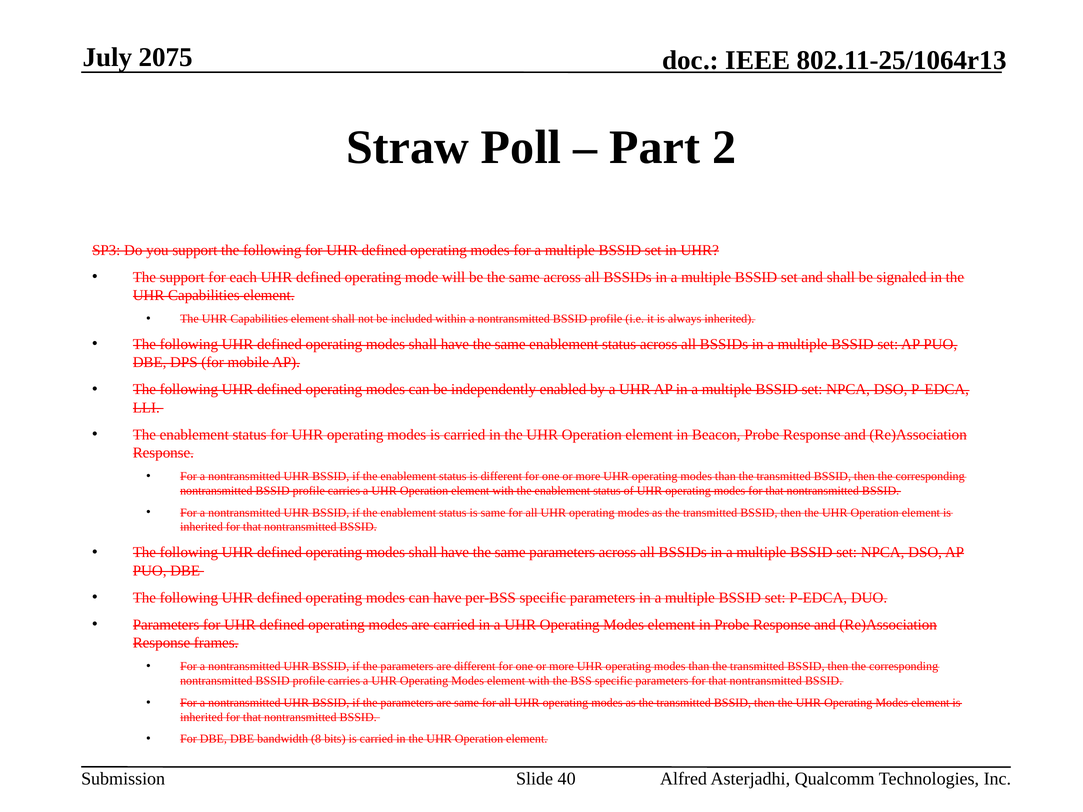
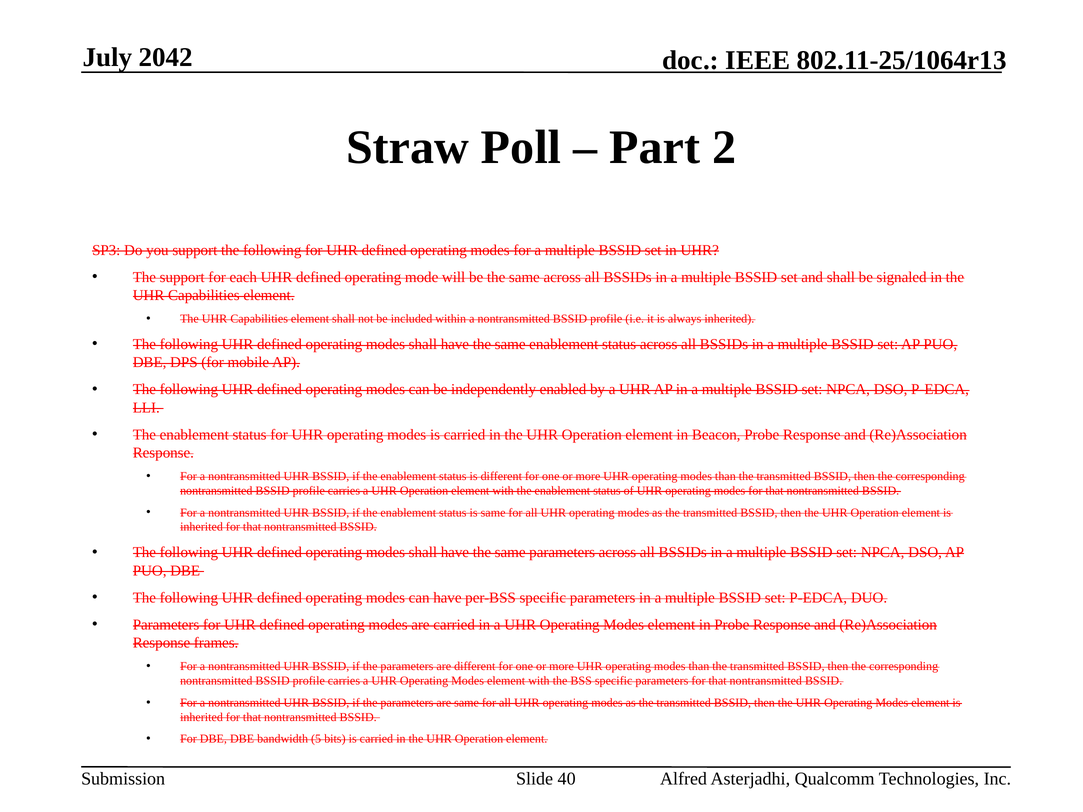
2075: 2075 -> 2042
8: 8 -> 5
